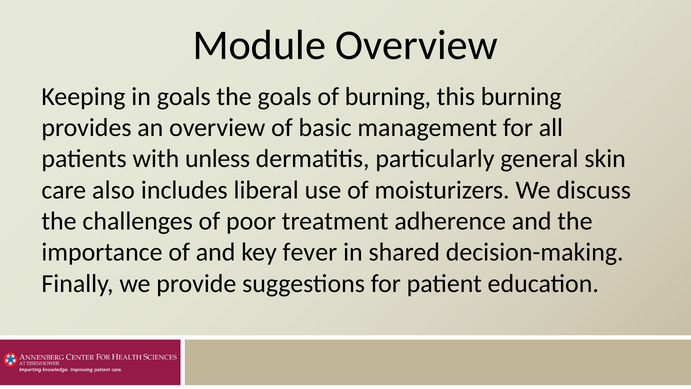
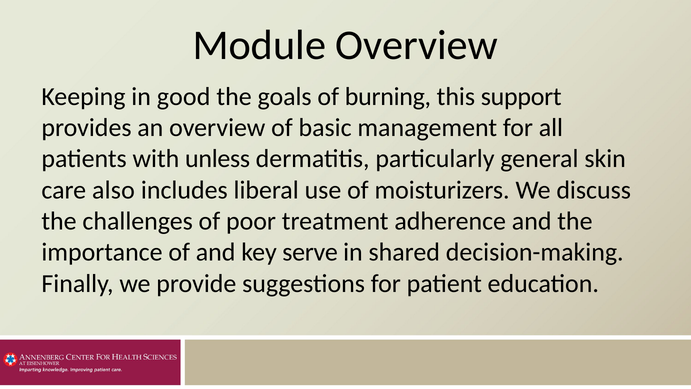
in goals: goals -> good
this burning: burning -> support
fever: fever -> serve
